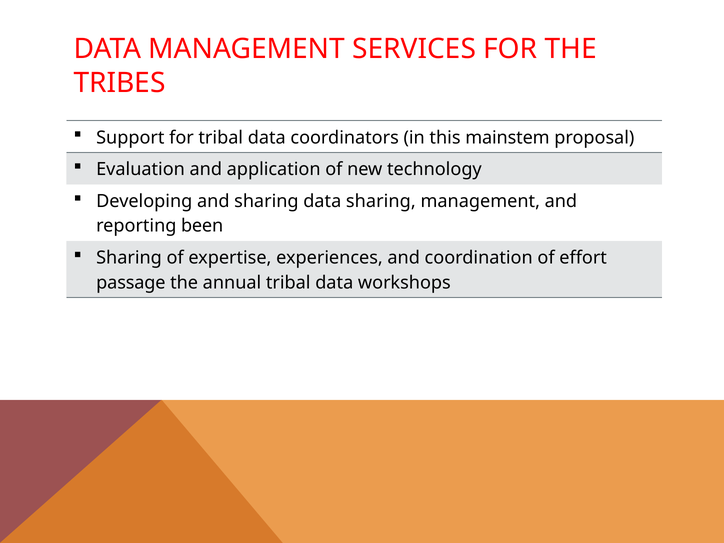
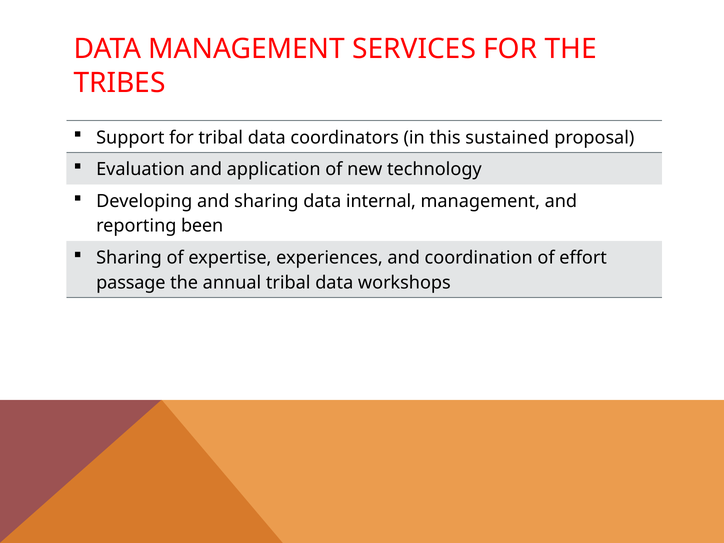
mainstem: mainstem -> sustained
data sharing: sharing -> internal
